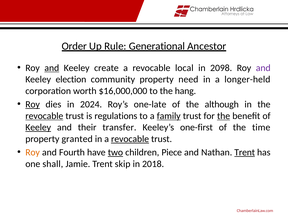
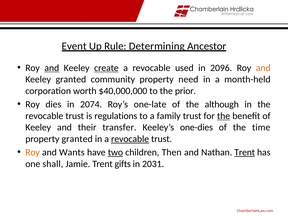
Order: Order -> Event
Generational: Generational -> Determining
create underline: none -> present
local: local -> used
2098: 2098 -> 2096
and at (263, 68) colour: purple -> orange
Keeley election: election -> granted
longer-held: longer-held -> month-held
$16,000,000: $16,000,000 -> $40,000,000
hang: hang -> prior
Roy at (33, 104) underline: present -> none
2024: 2024 -> 2074
revocable at (44, 116) underline: present -> none
family underline: present -> none
Keeley at (38, 127) underline: present -> none
one-first: one-first -> one-dies
Fourth: Fourth -> Wants
Piece: Piece -> Then
skip: skip -> gifts
2018: 2018 -> 2031
